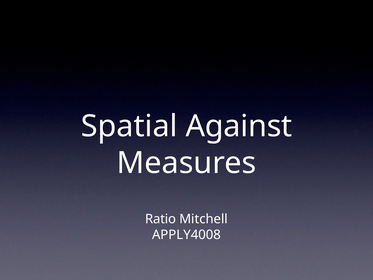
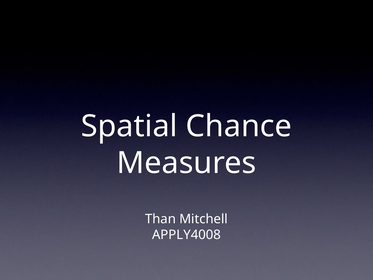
Against: Against -> Chance
Ratio: Ratio -> Than
